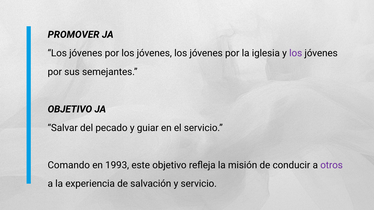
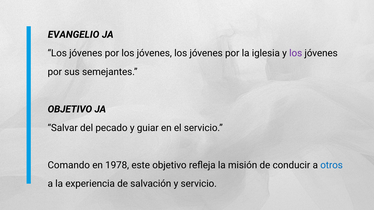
PROMOVER: PROMOVER -> EVANGELIO
1993: 1993 -> 1978
otros colour: purple -> blue
